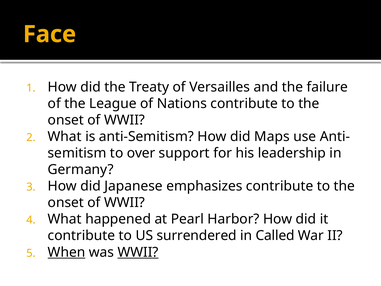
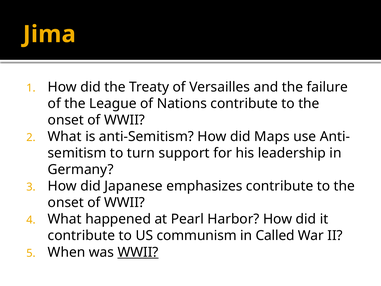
Face: Face -> Jima
over: over -> turn
surrendered: surrendered -> communism
When underline: present -> none
